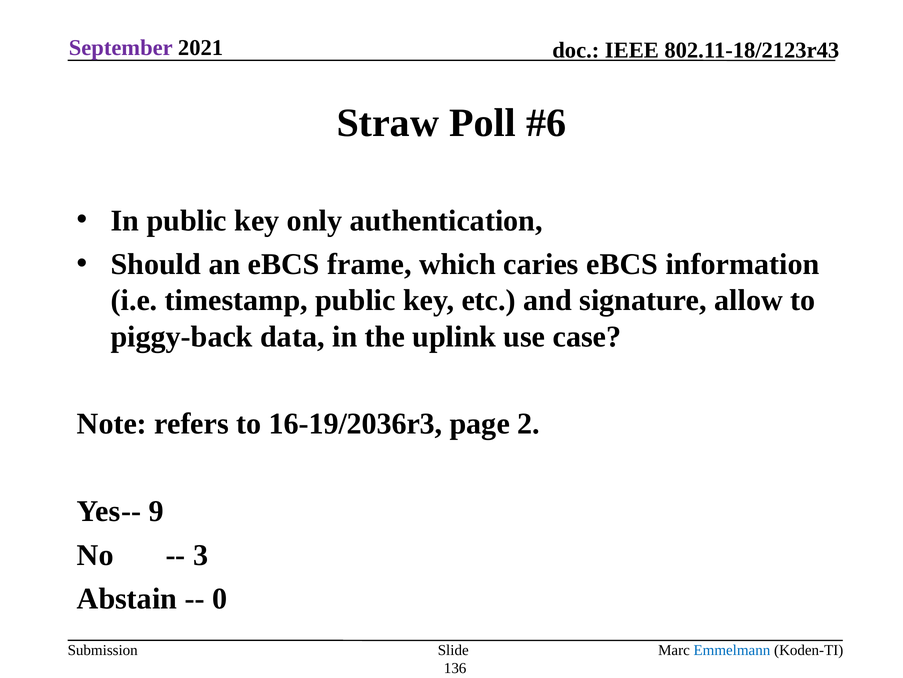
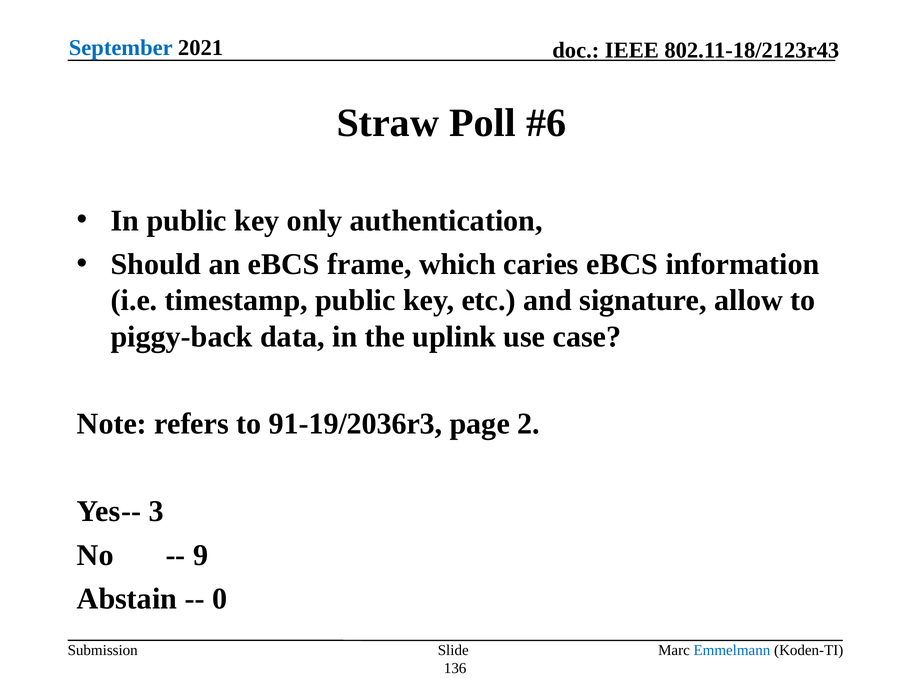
September colour: purple -> blue
16-19/2036r3: 16-19/2036r3 -> 91-19/2036r3
9: 9 -> 3
3: 3 -> 9
